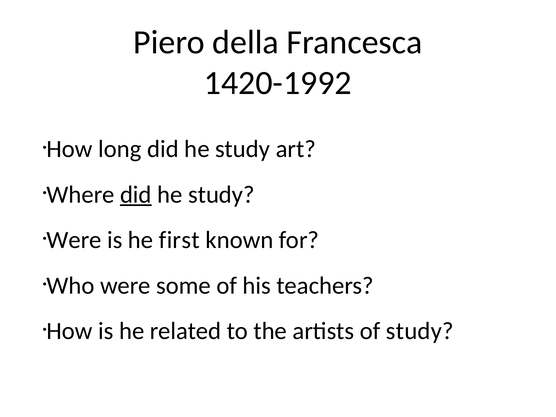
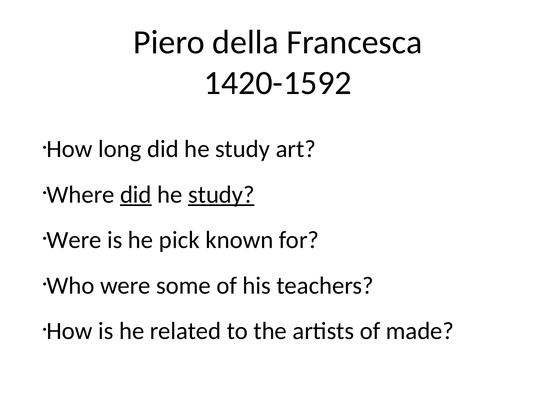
1420-1992: 1420-1992 -> 1420-1592
study at (221, 195) underline: none -> present
first: first -> pick
of study: study -> made
